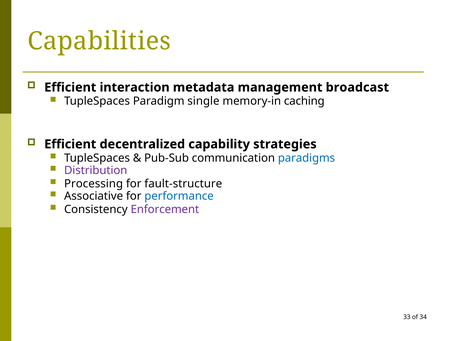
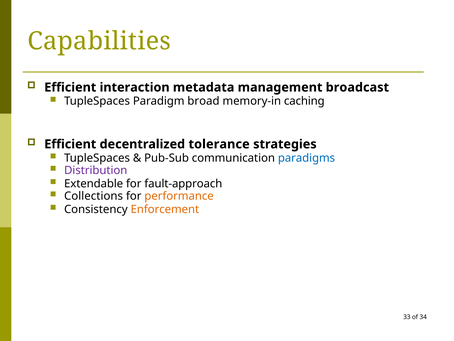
single: single -> broad
capability: capability -> tolerance
Processing: Processing -> Extendable
fault-structure: fault-structure -> fault-approach
Associative: Associative -> Collections
performance colour: blue -> orange
Enforcement colour: purple -> orange
